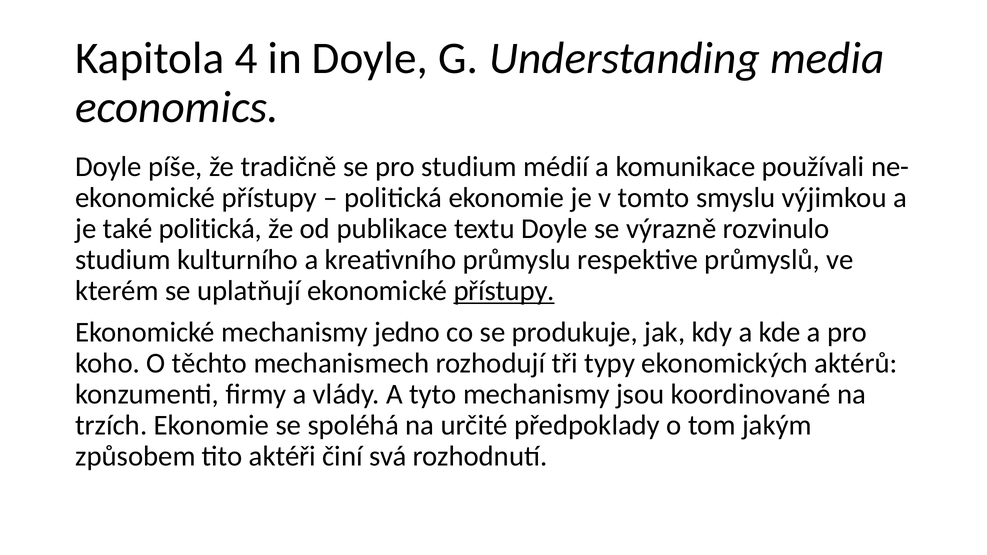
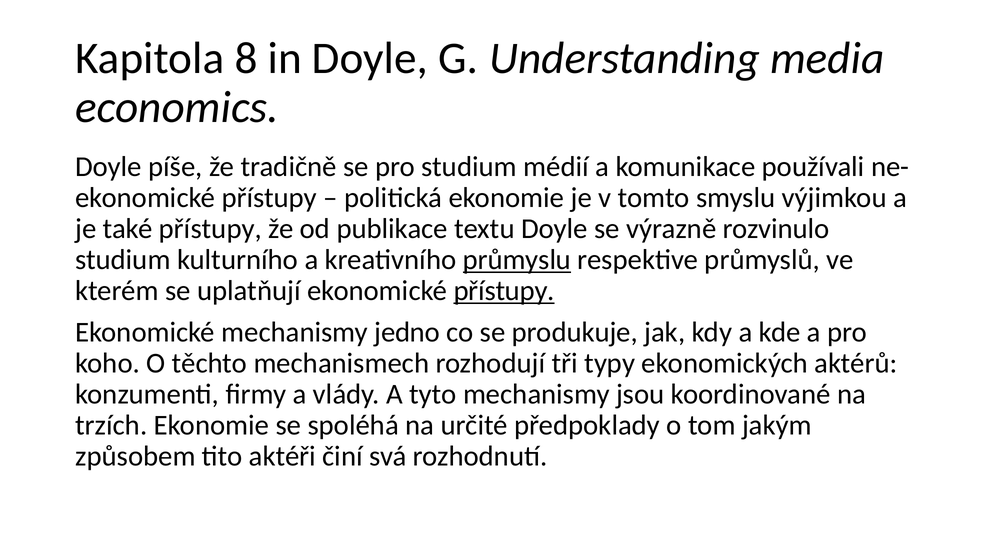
4: 4 -> 8
také politická: politická -> přístupy
průmyslu underline: none -> present
